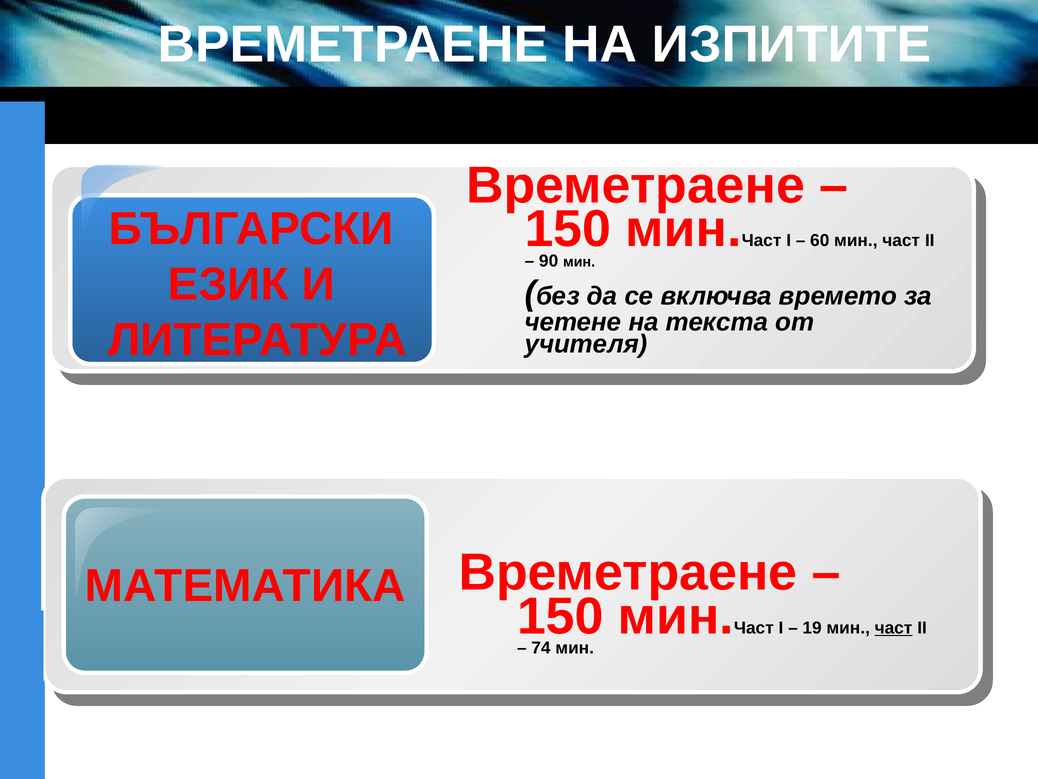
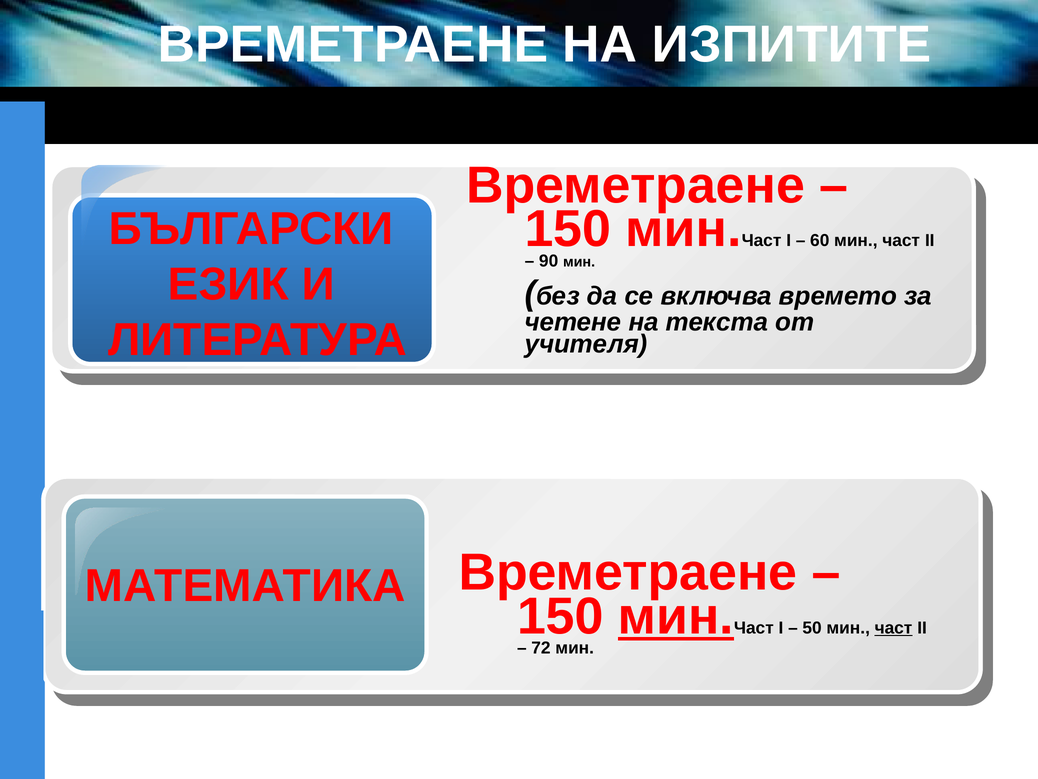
мин at (676, 616) underline: none -> present
19: 19 -> 50
74: 74 -> 72
